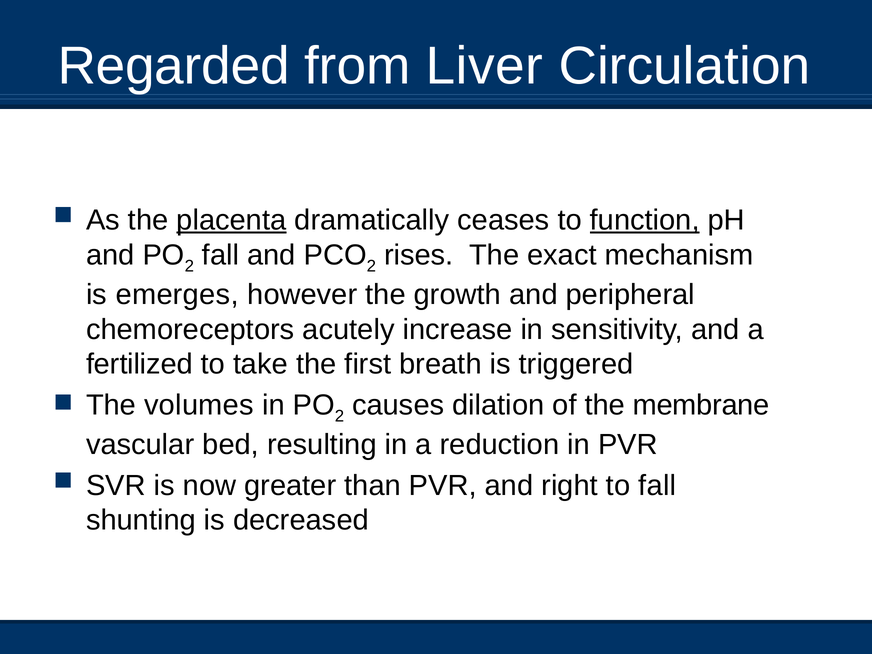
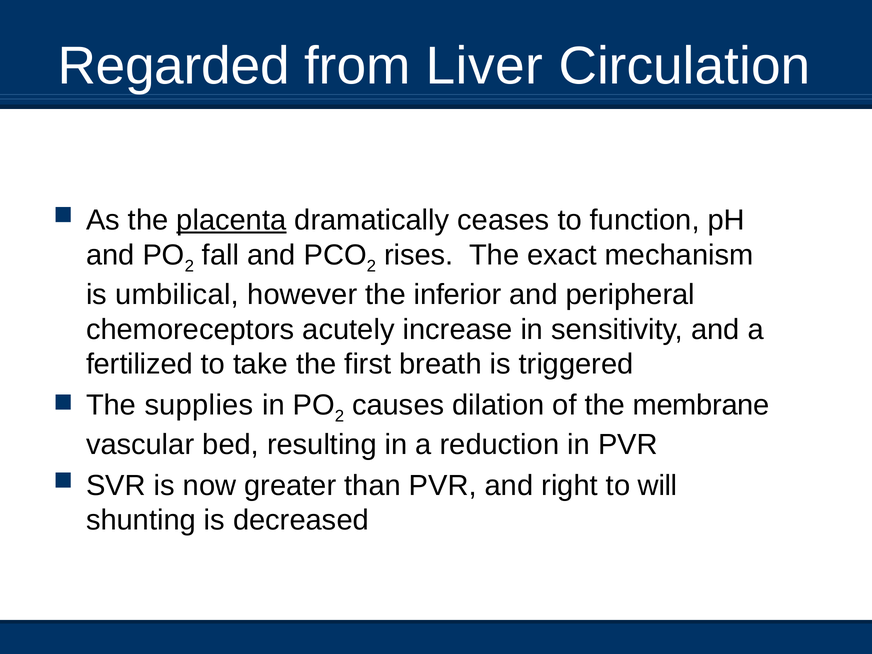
function underline: present -> none
emerges: emerges -> umbilical
growth: growth -> inferior
volumes: volumes -> supplies
to fall: fall -> will
